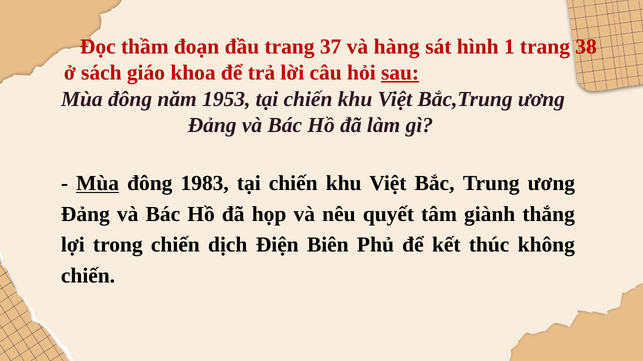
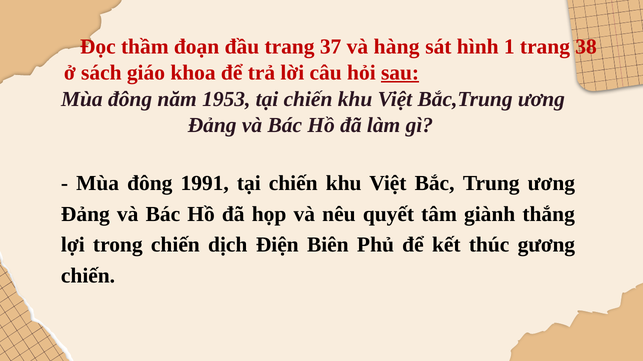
Mùa at (98, 184) underline: present -> none
1983: 1983 -> 1991
không: không -> gương
